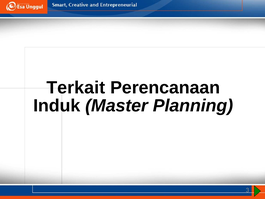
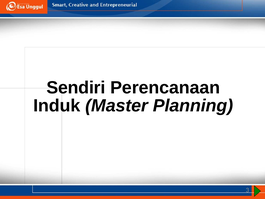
Terkait: Terkait -> Sendiri
